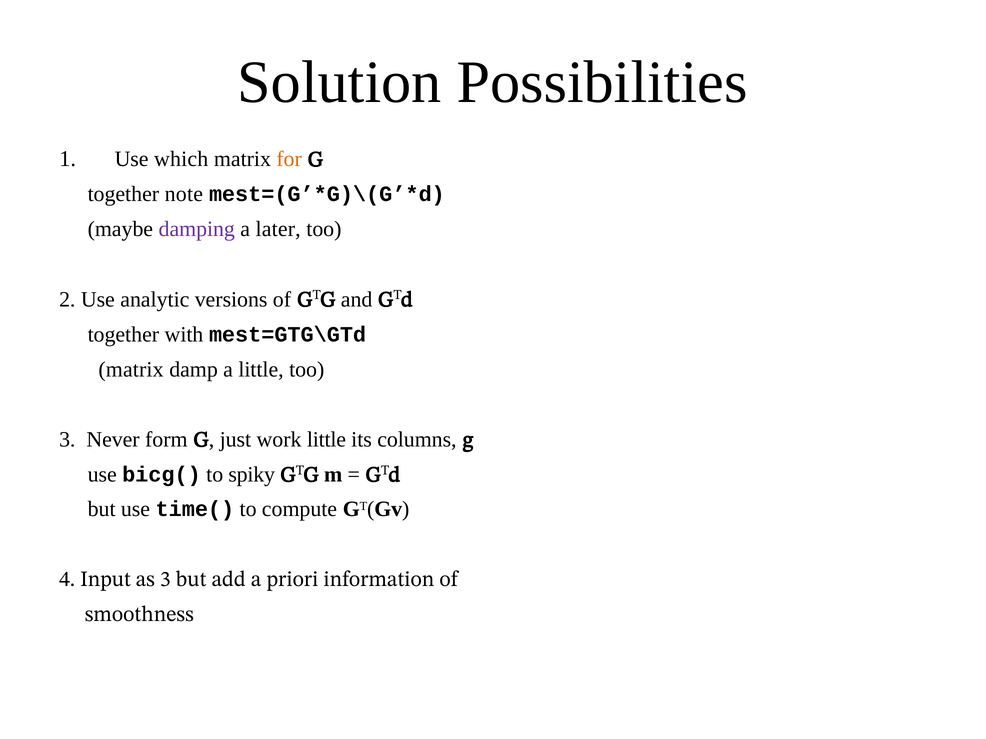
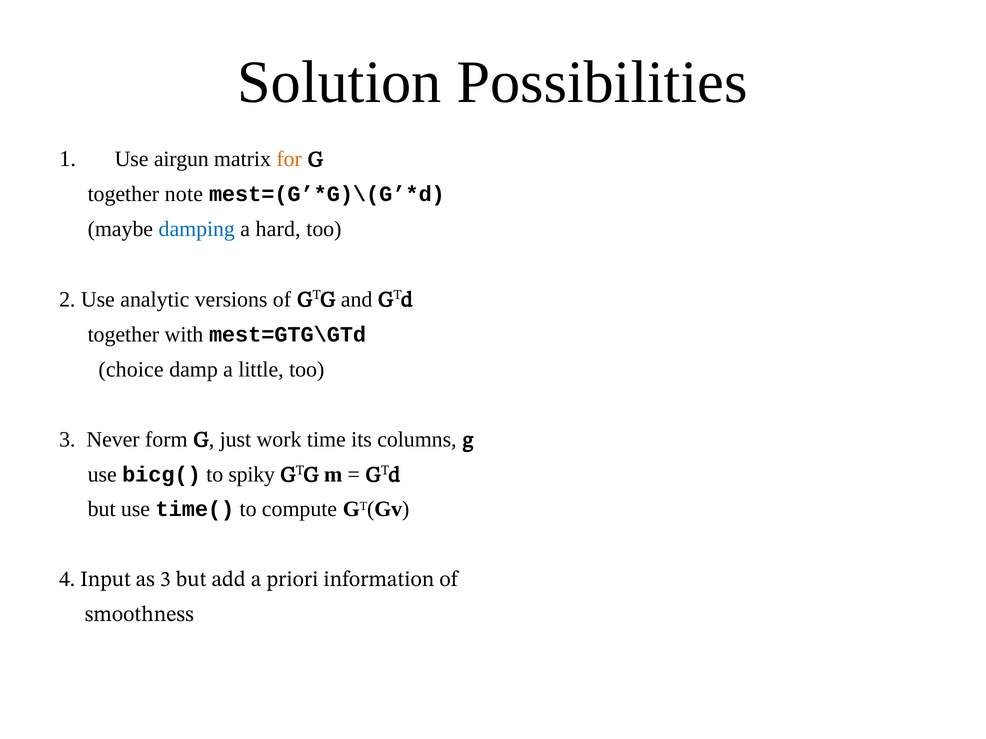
which: which -> airgun
damping colour: purple -> blue
later: later -> hard
matrix at (131, 370): matrix -> choice
work little: little -> time
